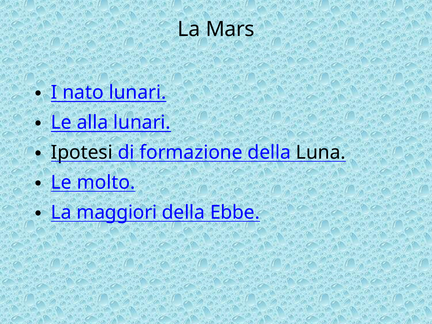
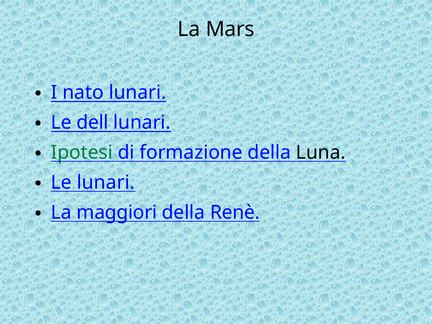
alla: alla -> dell
Ipotesi colour: black -> green
Le molto: molto -> lunari
Ebbe: Ebbe -> Renè
